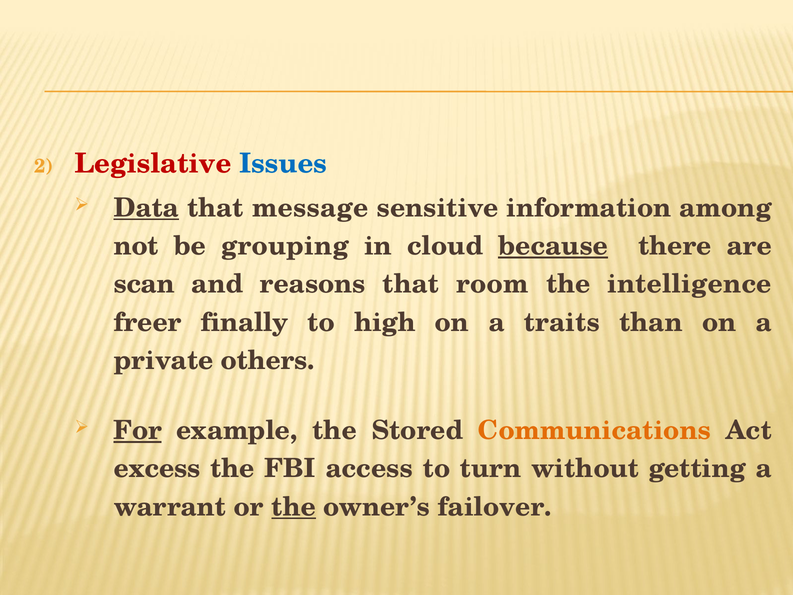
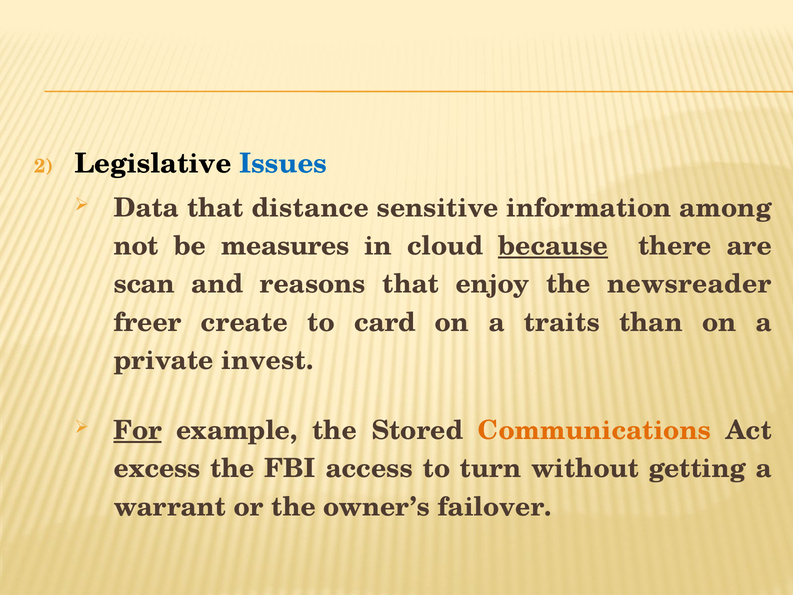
Legislative colour: red -> black
Data underline: present -> none
message: message -> distance
grouping: grouping -> measures
room: room -> enjoy
intelligence: intelligence -> newsreader
finally: finally -> create
high: high -> card
others: others -> invest
the at (294, 507) underline: present -> none
